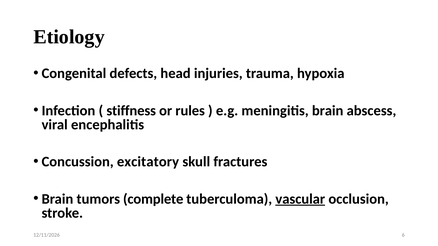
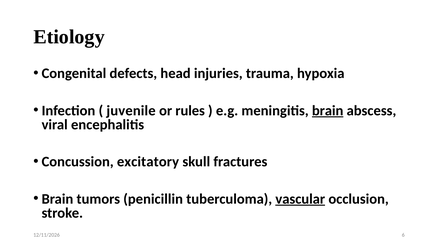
stiffness: stiffness -> juvenile
brain at (328, 111) underline: none -> present
complete: complete -> penicillin
